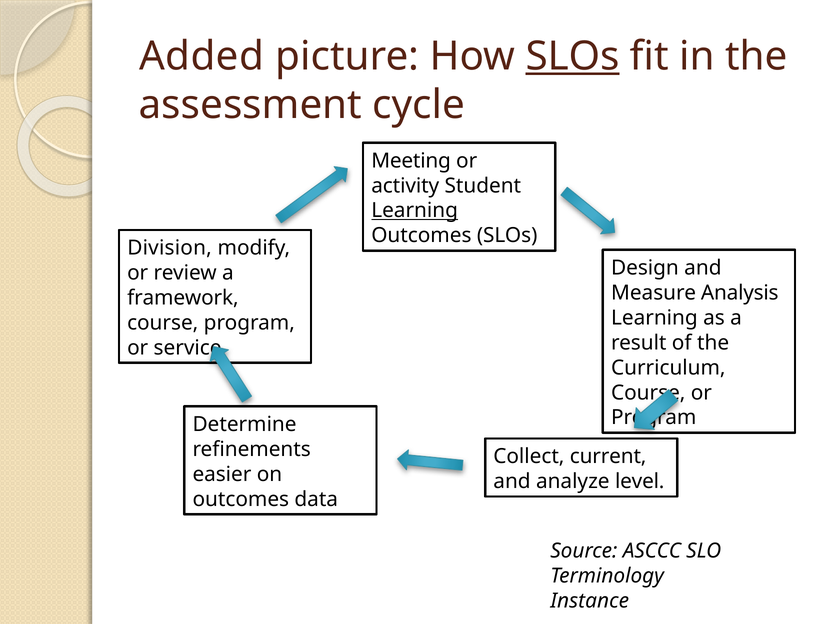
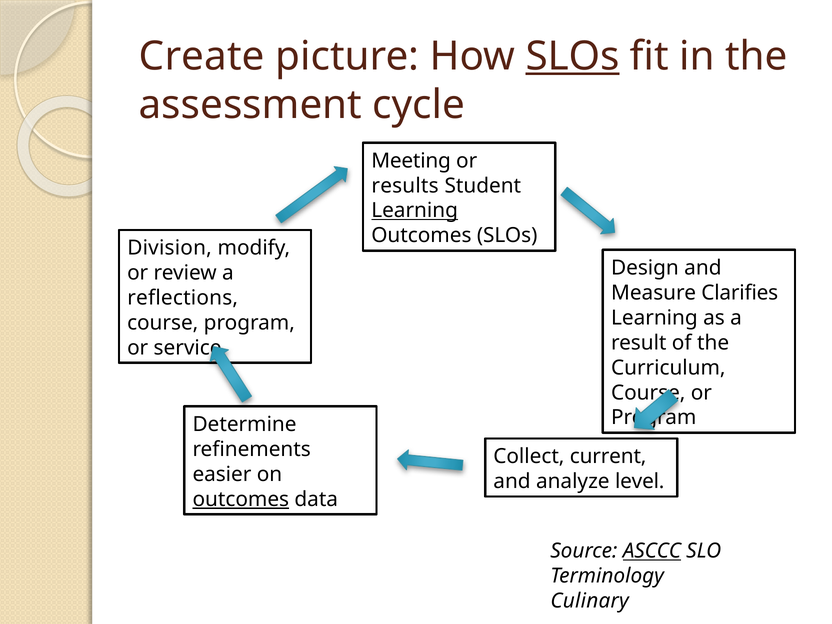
Added: Added -> Create
activity: activity -> results
Analysis: Analysis -> Clarifies
framework: framework -> reflections
outcomes at (241, 499) underline: none -> present
ASCCC underline: none -> present
Instance: Instance -> Culinary
